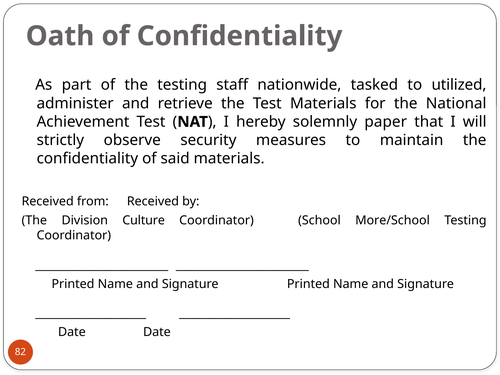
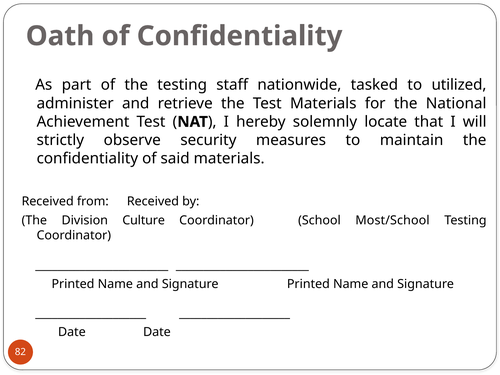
paper: paper -> locate
More/School: More/School -> Most/School
